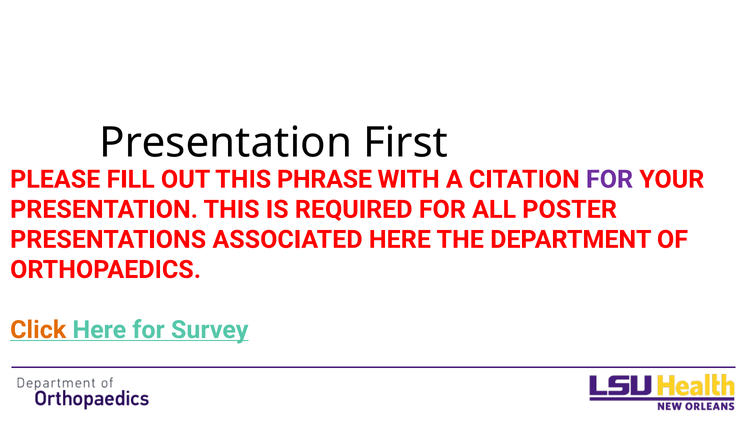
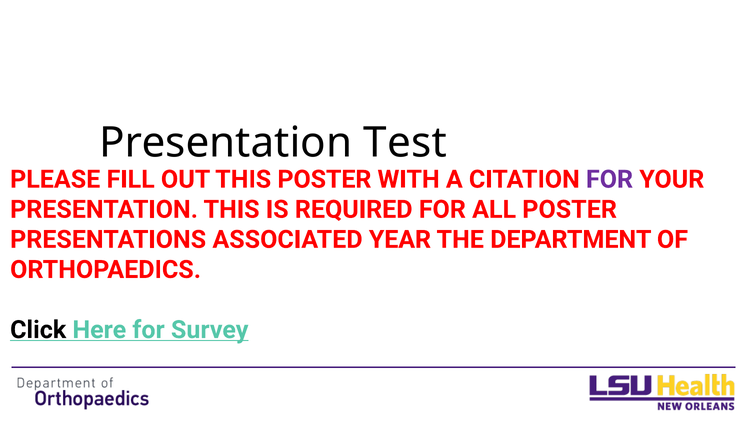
First: First -> Test
THIS PHRASE: PHRASE -> POSTER
ASSOCIATED HERE: HERE -> YEAR
Click colour: orange -> black
